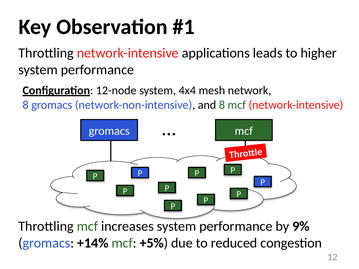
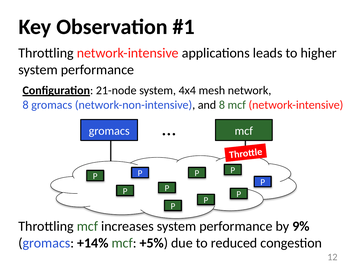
12-node: 12-node -> 21-node
